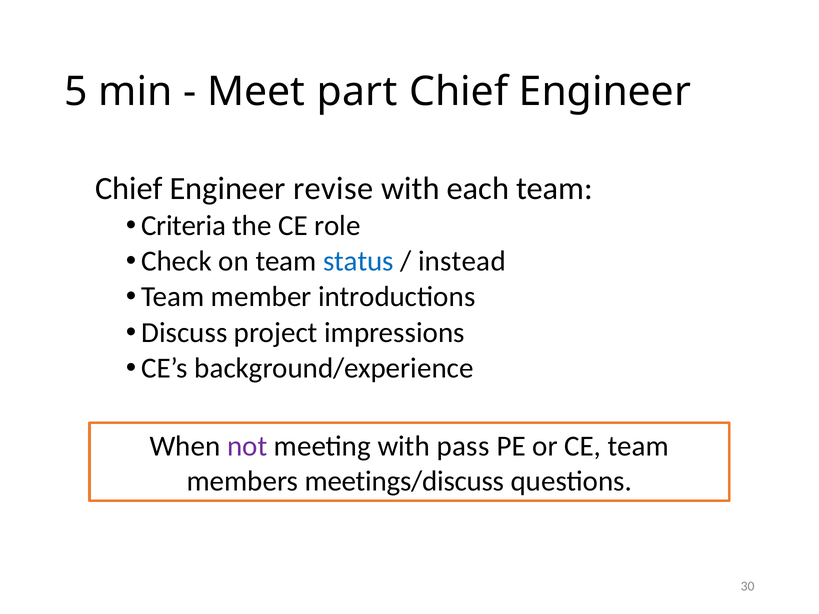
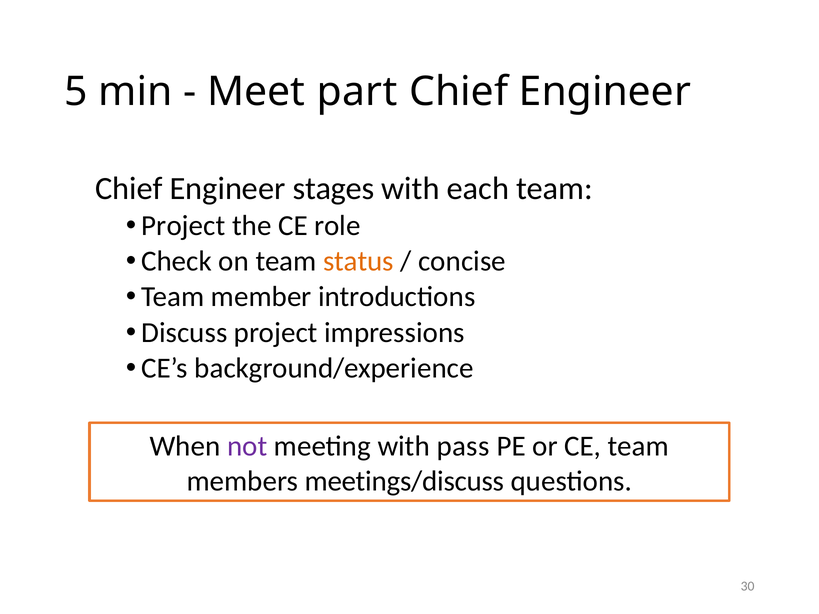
revise: revise -> stages
Criteria at (184, 226): Criteria -> Project
status colour: blue -> orange
instead: instead -> concise
